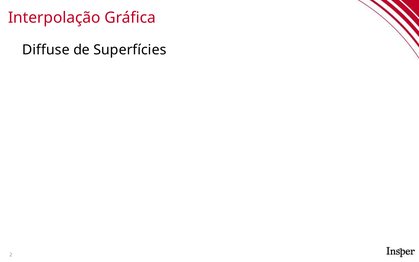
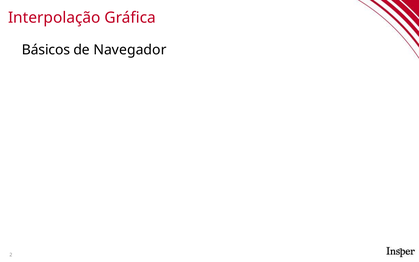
Diffuse: Diffuse -> Básicos
Superfícies: Superfícies -> Navegador
